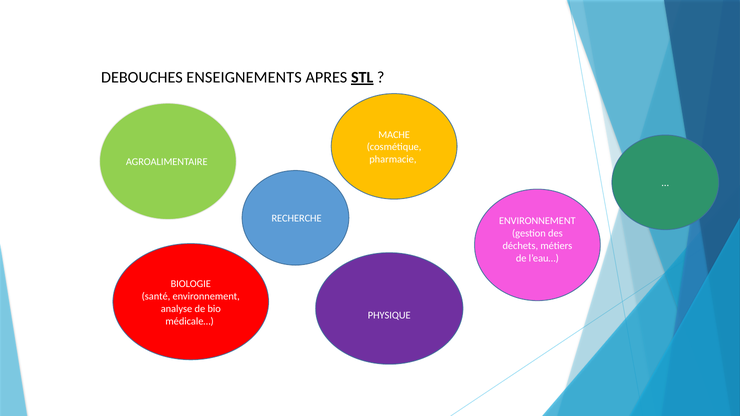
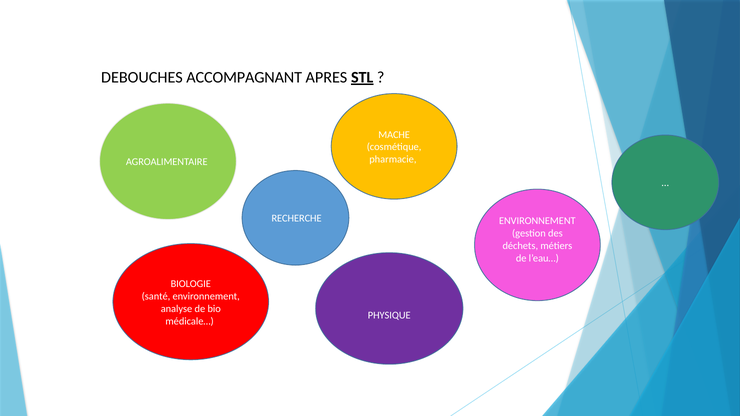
ENSEIGNEMENTS: ENSEIGNEMENTS -> ACCOMPAGNANT
